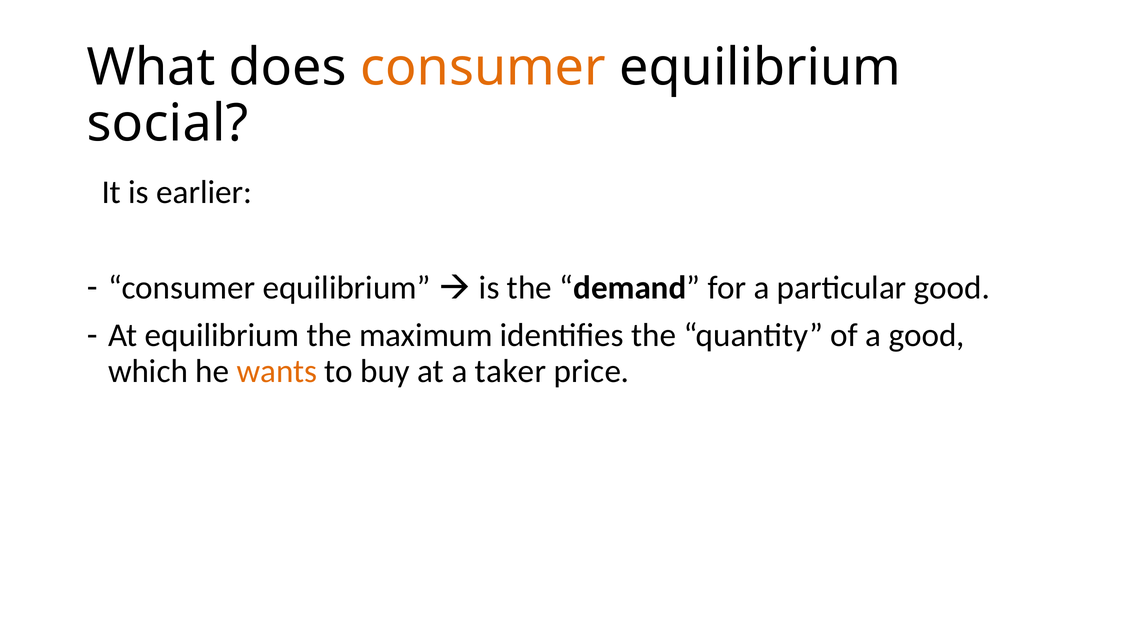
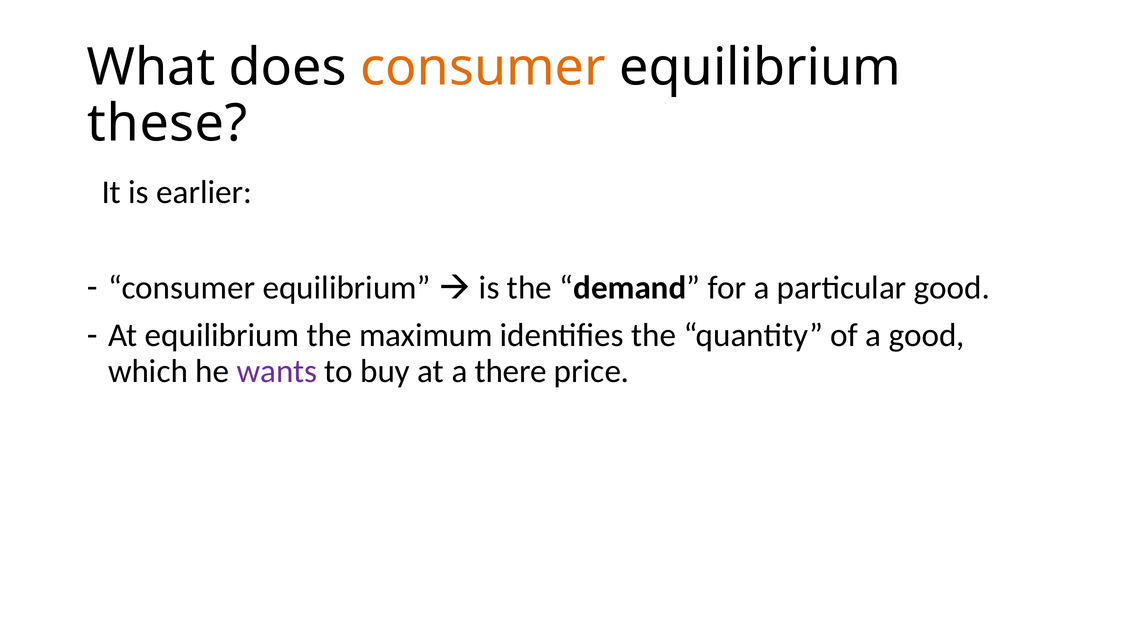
social: social -> these
wants colour: orange -> purple
taker: taker -> there
